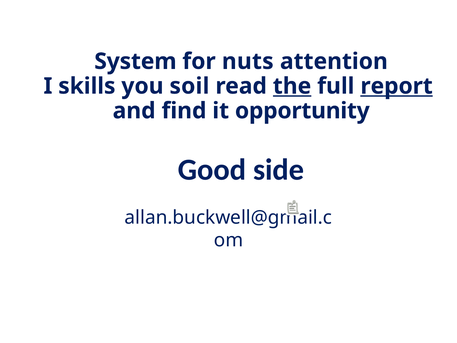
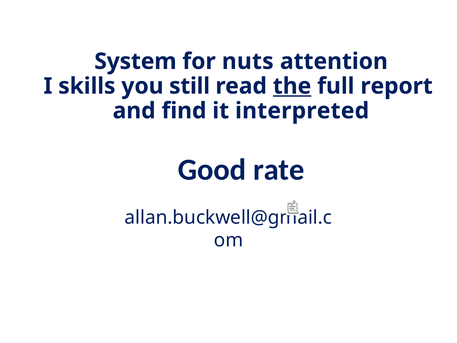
soil: soil -> still
report underline: present -> none
opportunity: opportunity -> interpreted
side: side -> rate
